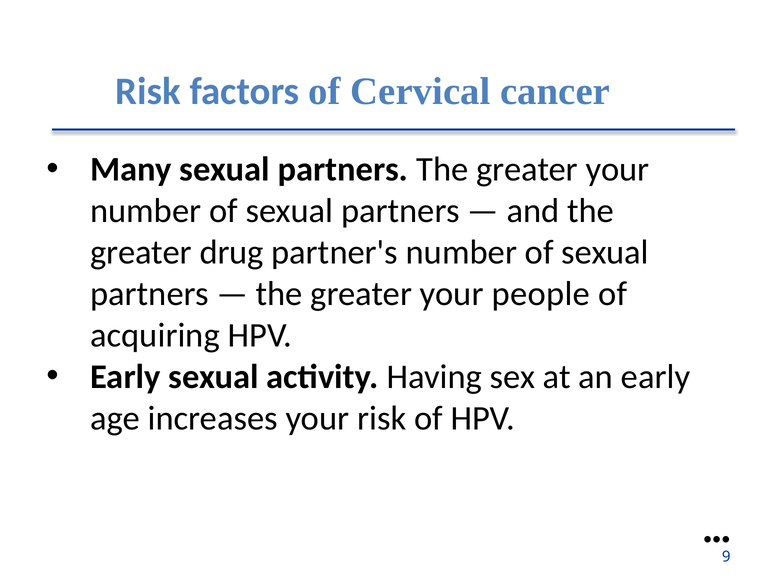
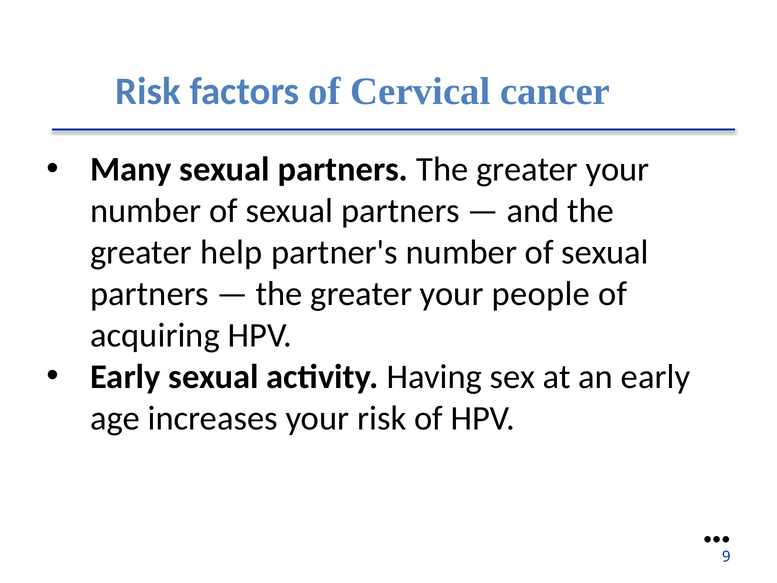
drug: drug -> help
